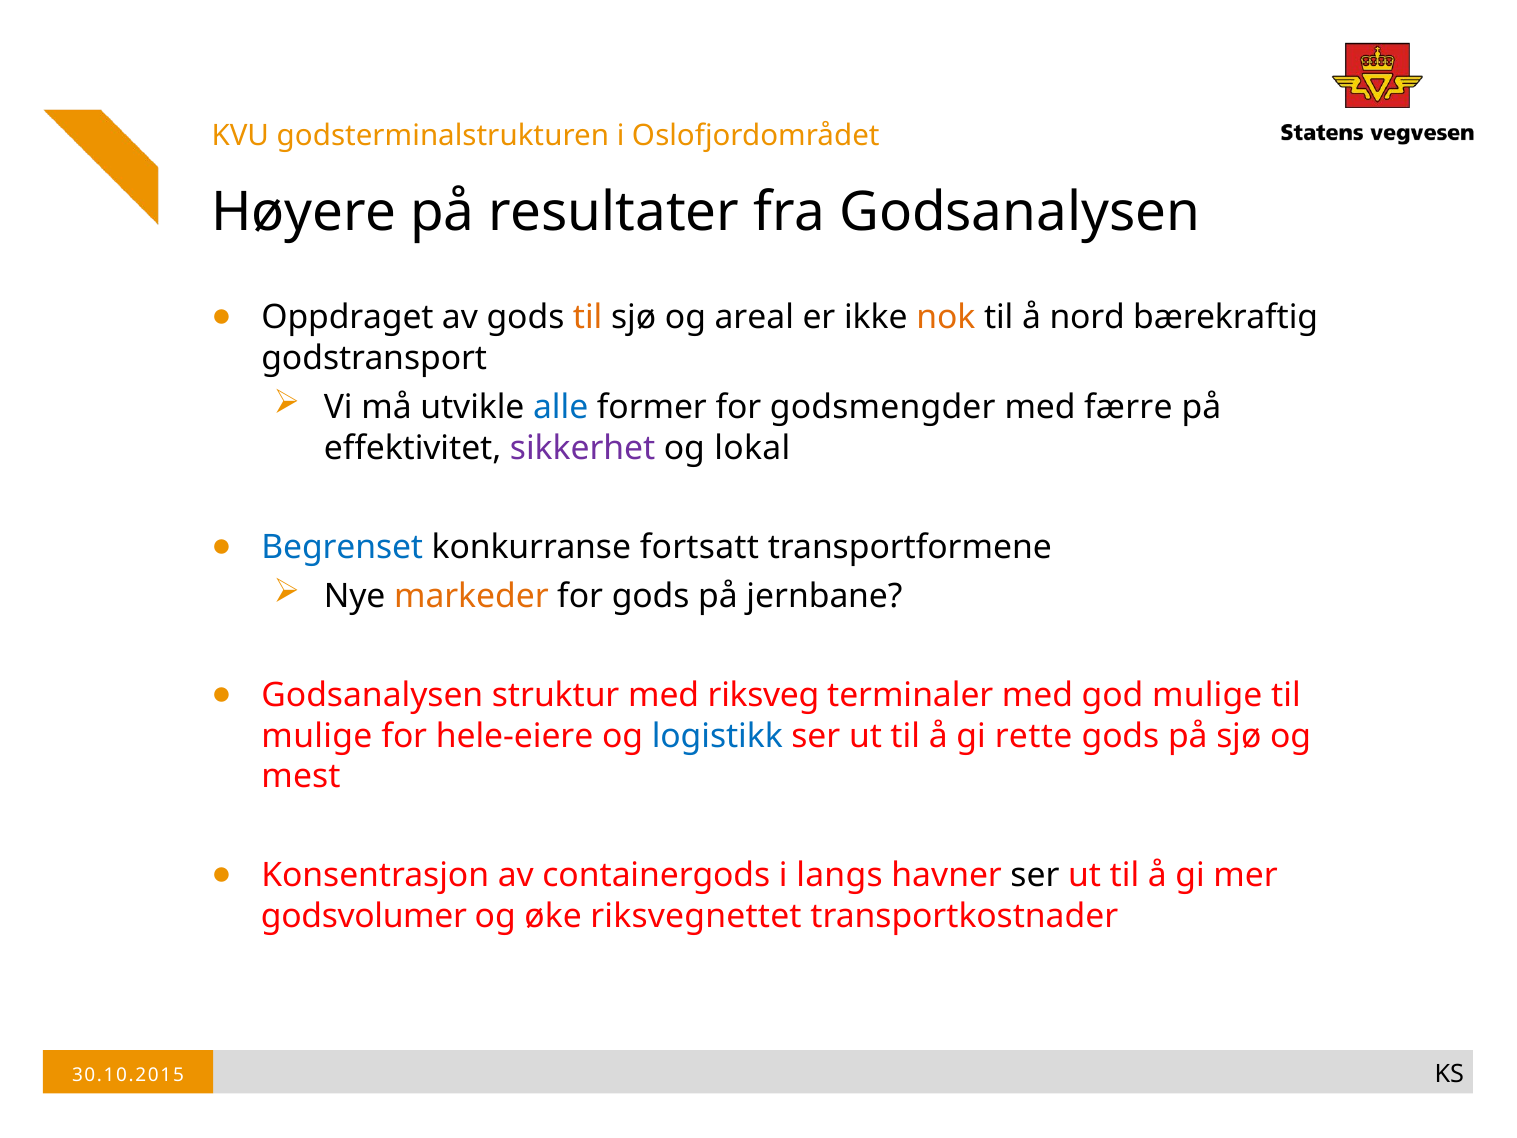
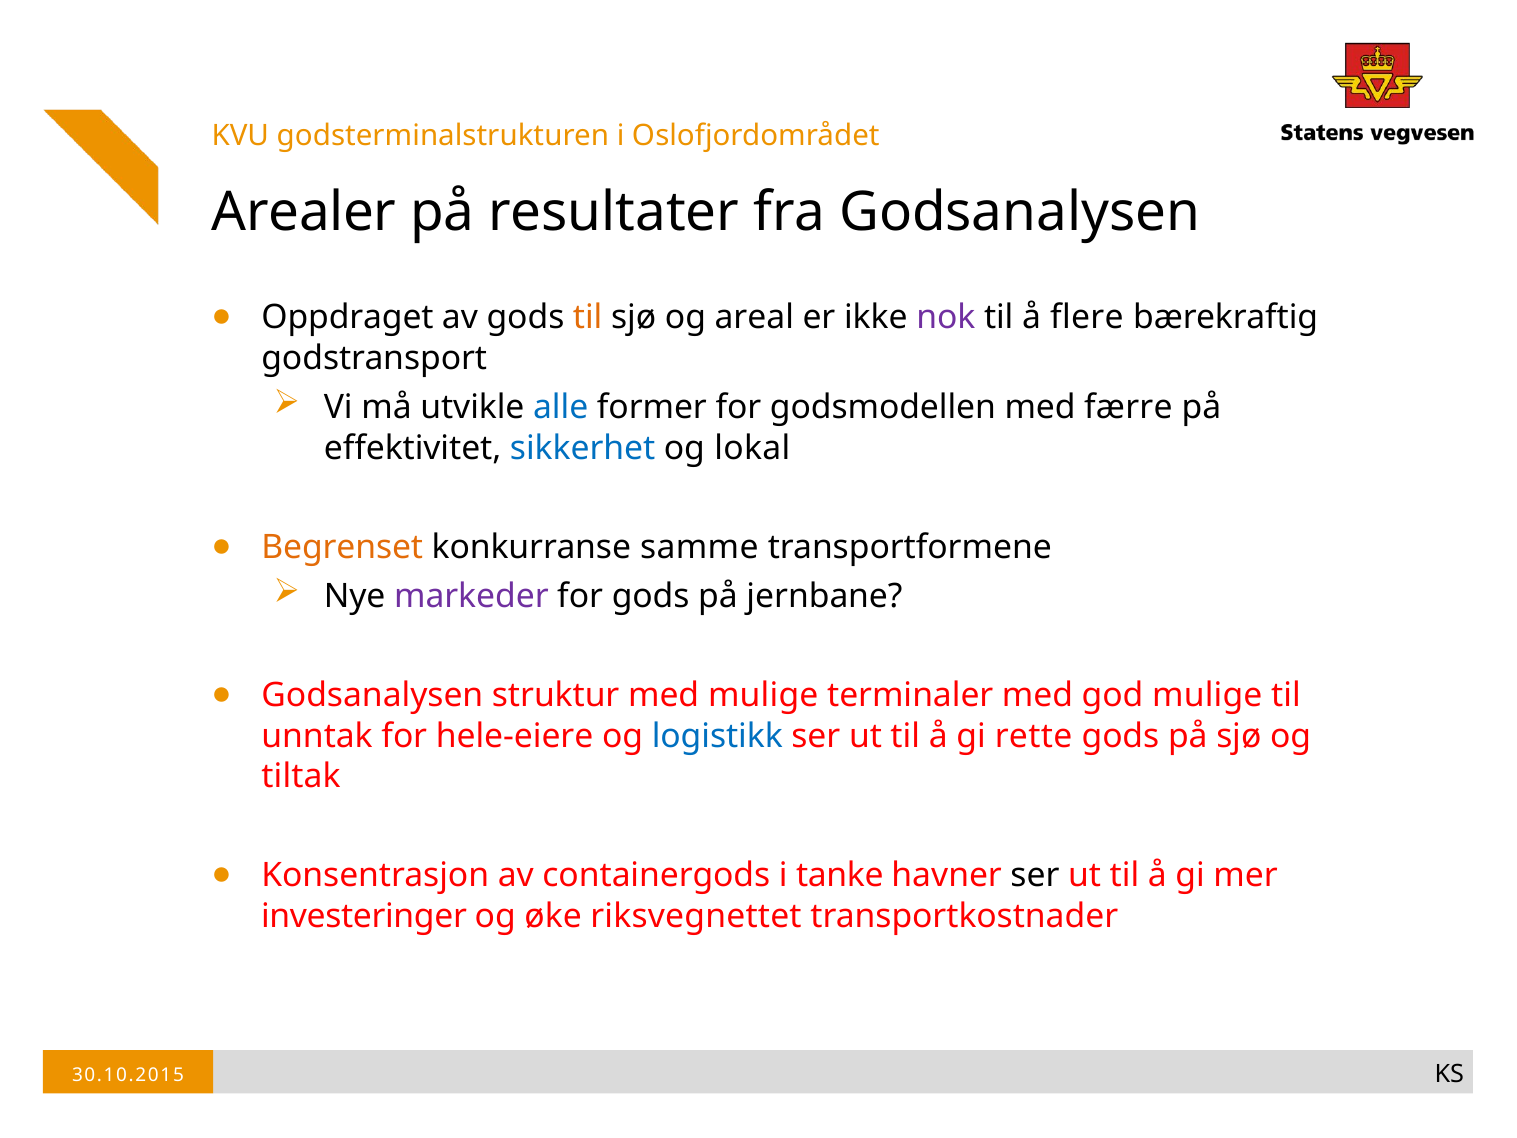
Høyere: Høyere -> Arealer
nok colour: orange -> purple
nord: nord -> flere
godsmengder: godsmengder -> godsmodellen
sikkerhet colour: purple -> blue
Begrenset colour: blue -> orange
fortsatt: fortsatt -> samme
markeder colour: orange -> purple
med riksveg: riksveg -> mulige
mulige at (317, 736): mulige -> unntak
mest: mest -> tiltak
langs: langs -> tanke
godsvolumer: godsvolumer -> investeringer
